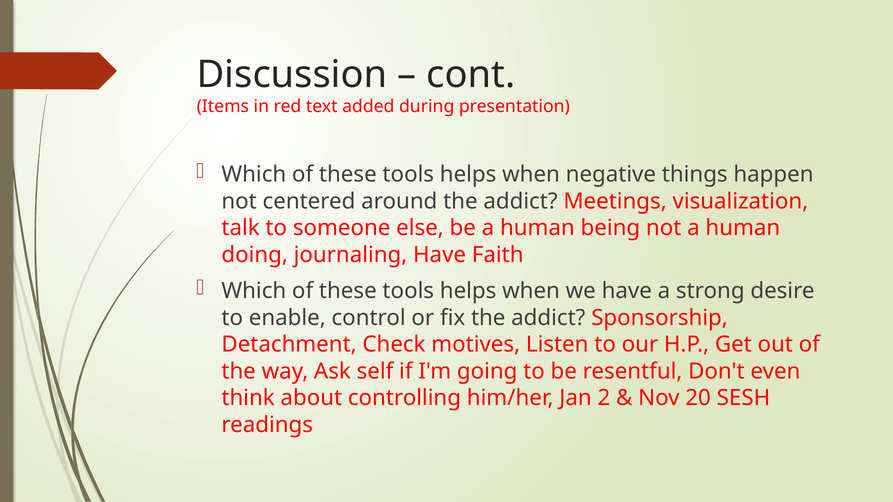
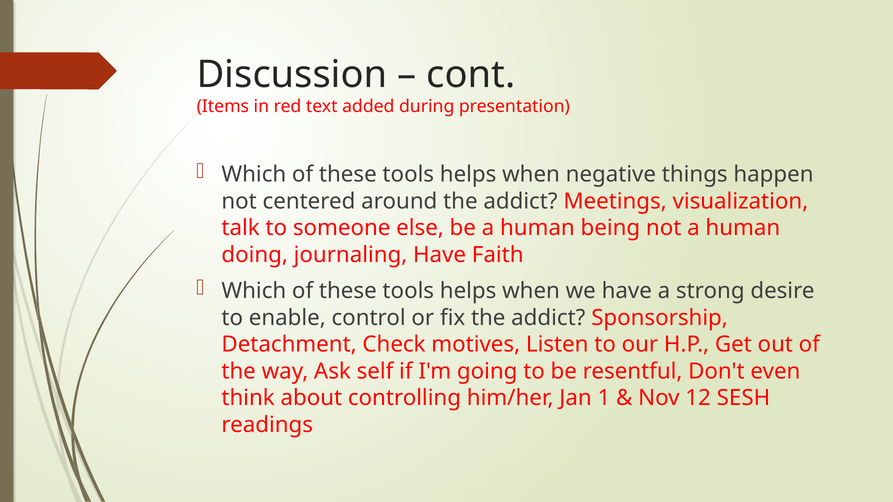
2: 2 -> 1
20: 20 -> 12
